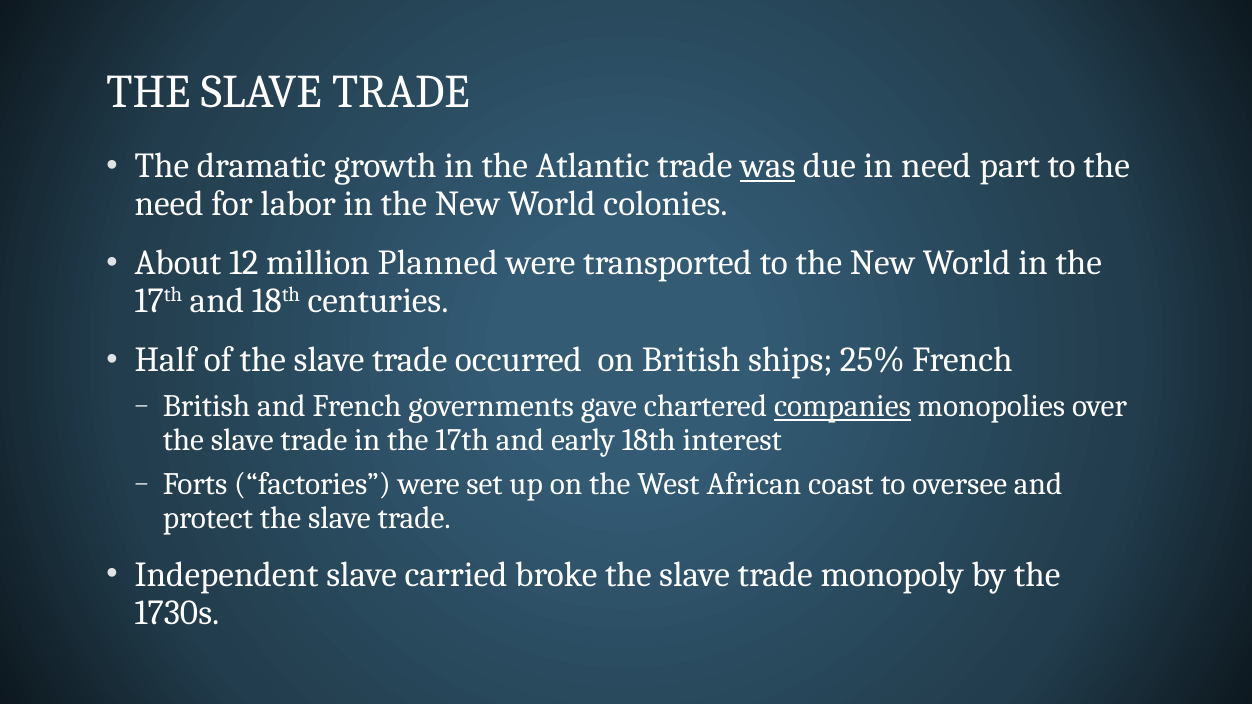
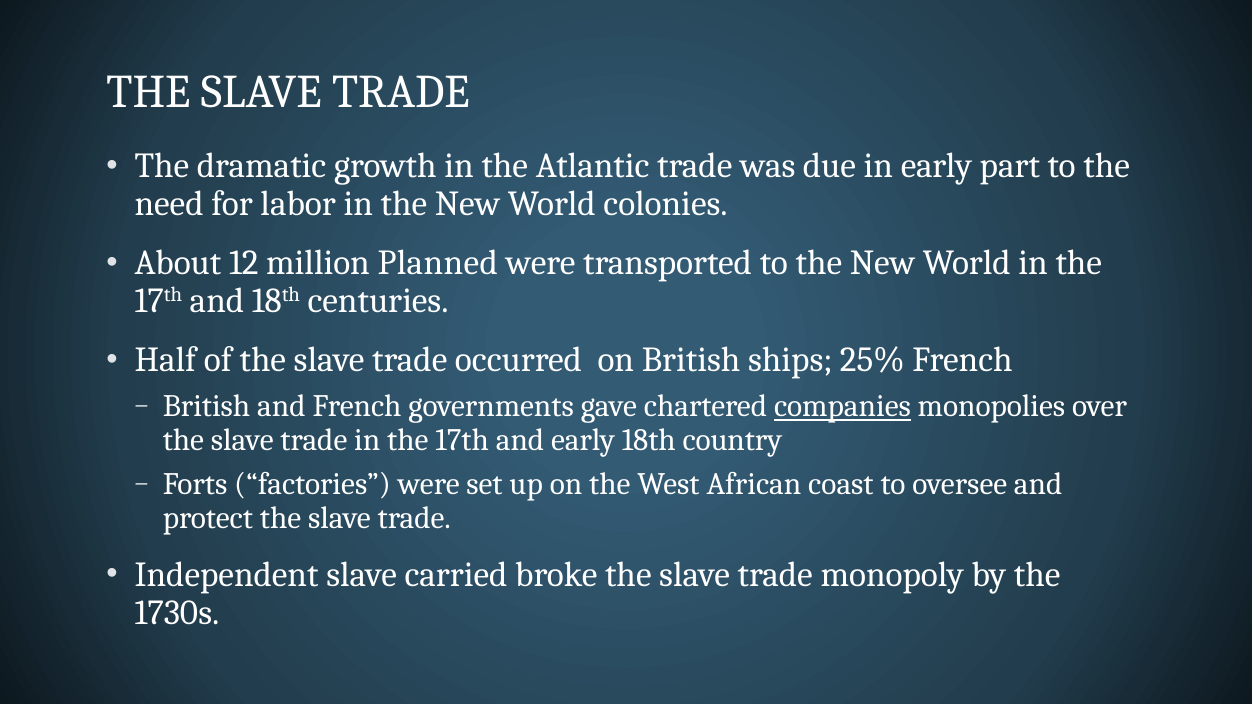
was underline: present -> none
in need: need -> early
interest: interest -> country
